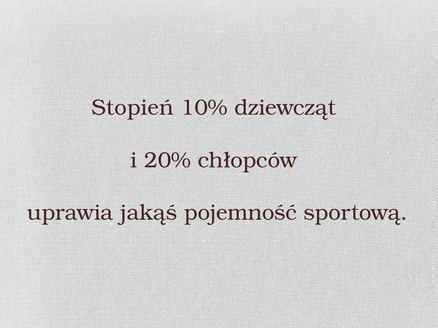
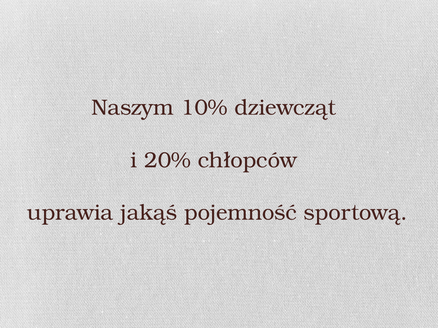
Stopień: Stopień -> Naszym
